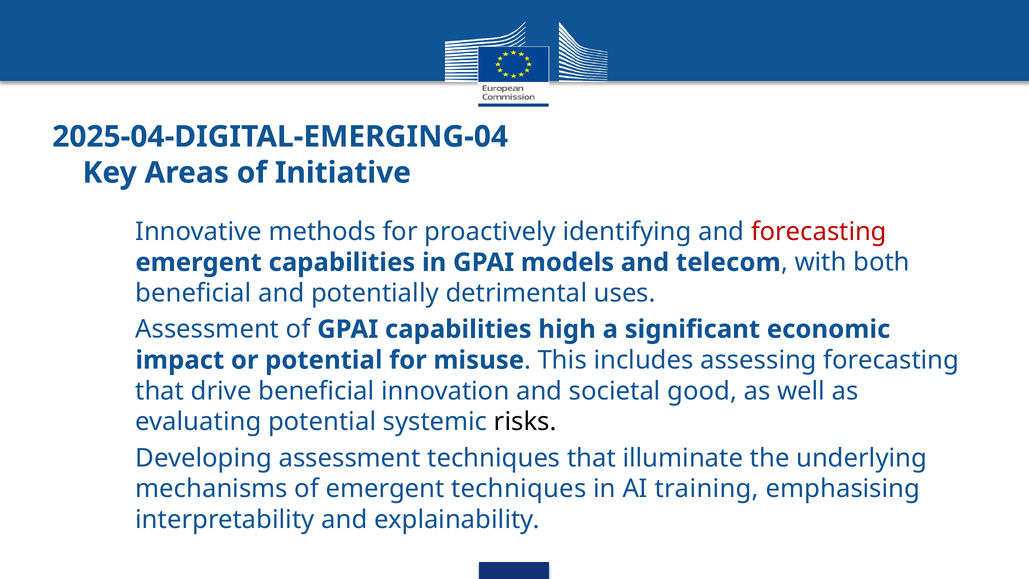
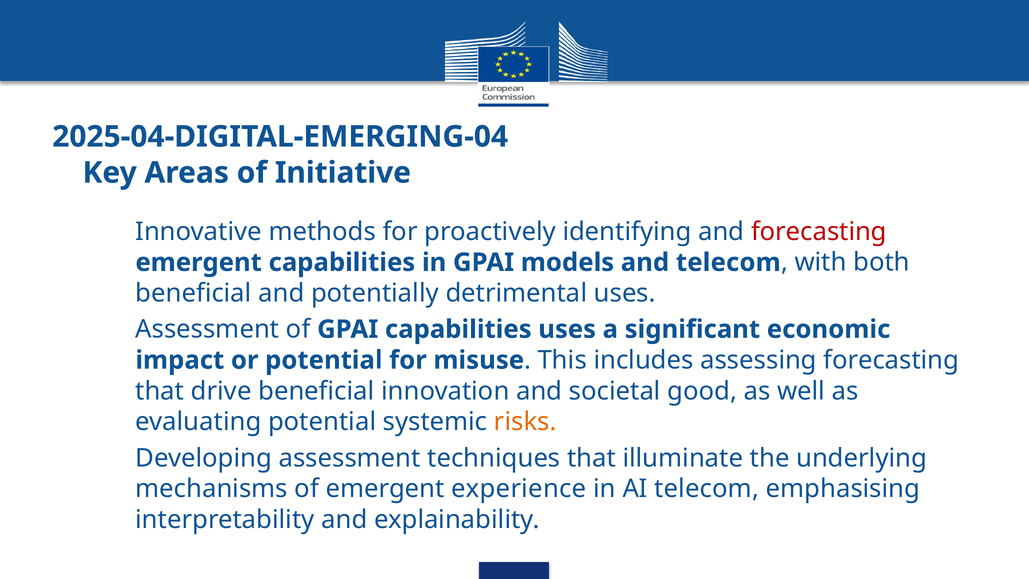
capabilities high: high -> uses
risks colour: black -> orange
emergent techniques: techniques -> experience
AI training: training -> telecom
